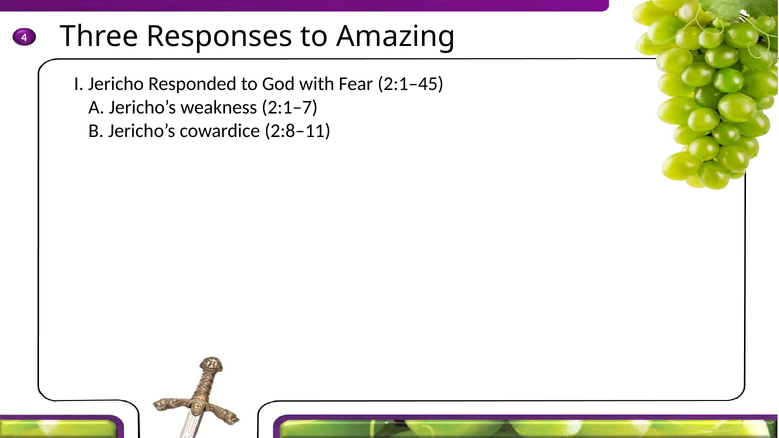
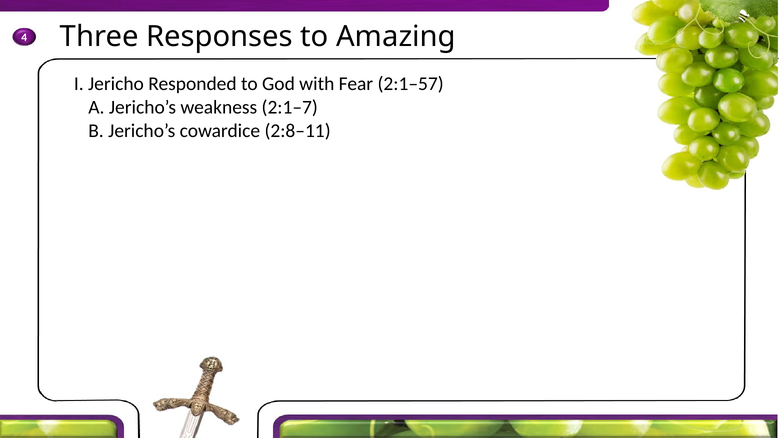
2:1–45: 2:1–45 -> 2:1–57
